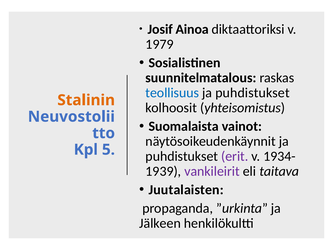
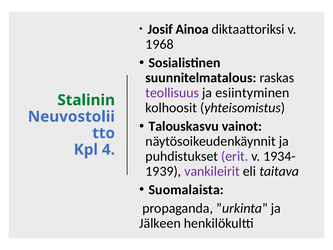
1979: 1979 -> 1968
teollisuus colour: blue -> purple
puhdistukset at (252, 93): puhdistukset -> esiintyminen
Stalinin colour: orange -> green
Suomalaista: Suomalaista -> Talouskasvu
5: 5 -> 4
Juutalaisten: Juutalaisten -> Suomalaista
